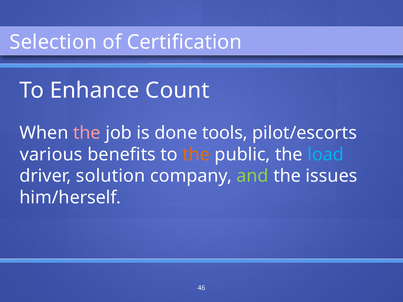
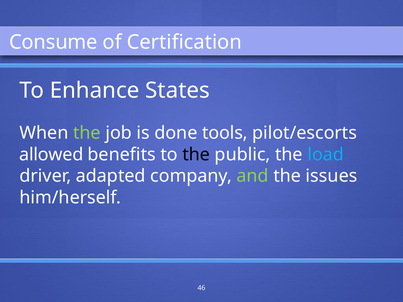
Selection: Selection -> Consume
Count: Count -> States
the at (87, 133) colour: pink -> light green
various: various -> allowed
the at (196, 155) colour: orange -> black
solution: solution -> adapted
